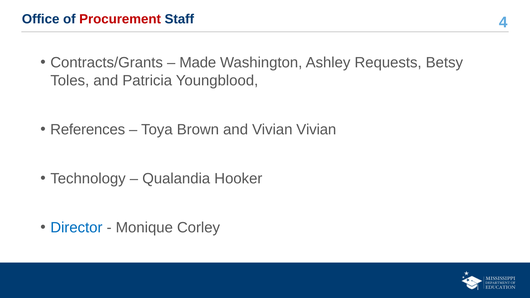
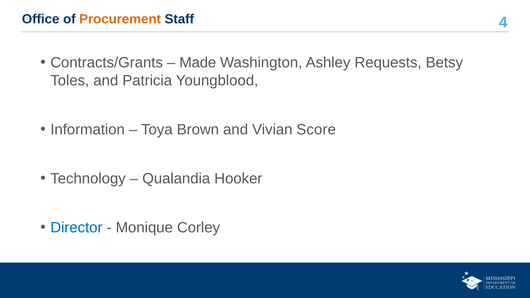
Procurement colour: red -> orange
References: References -> Information
Vivian Vivian: Vivian -> Score
